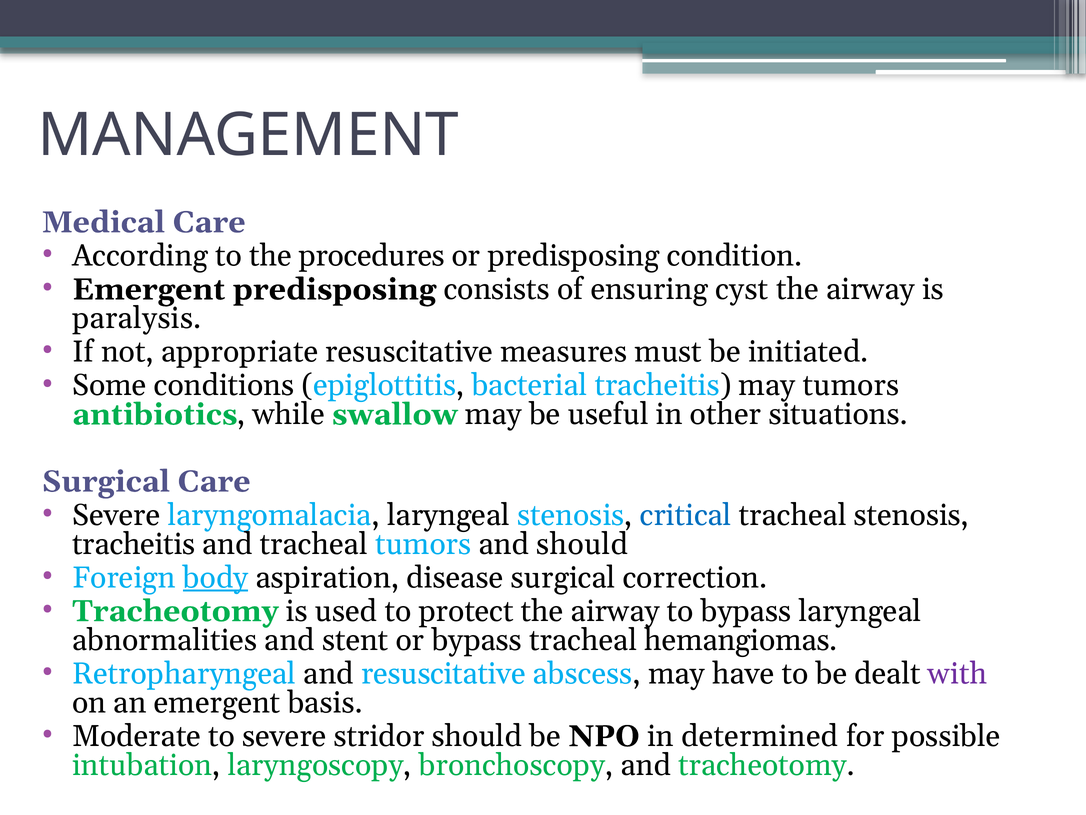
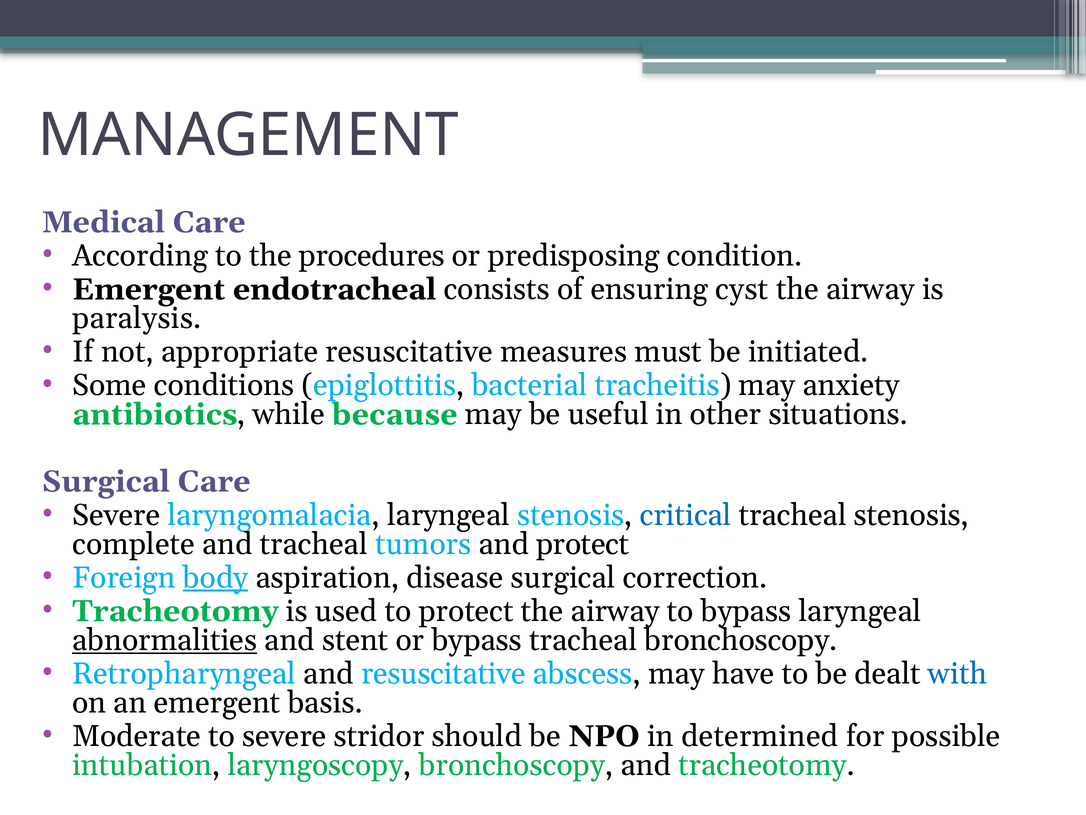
Emergent predisposing: predisposing -> endotracheal
may tumors: tumors -> anxiety
swallow: swallow -> because
tracheitis at (134, 544): tracheitis -> complete
and should: should -> protect
abnormalities underline: none -> present
tracheal hemangiomas: hemangiomas -> bronchoscopy
with colour: purple -> blue
